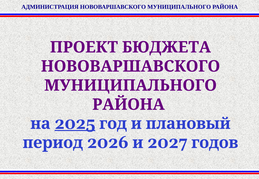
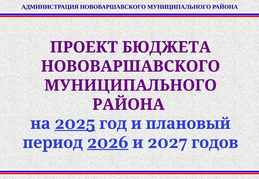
2026 underline: none -> present
